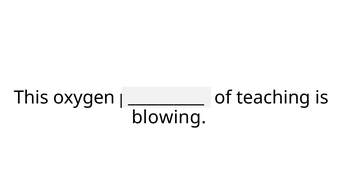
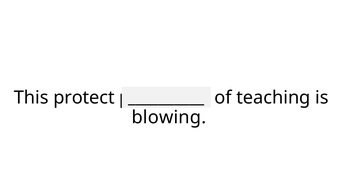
oxygen: oxygen -> protect
